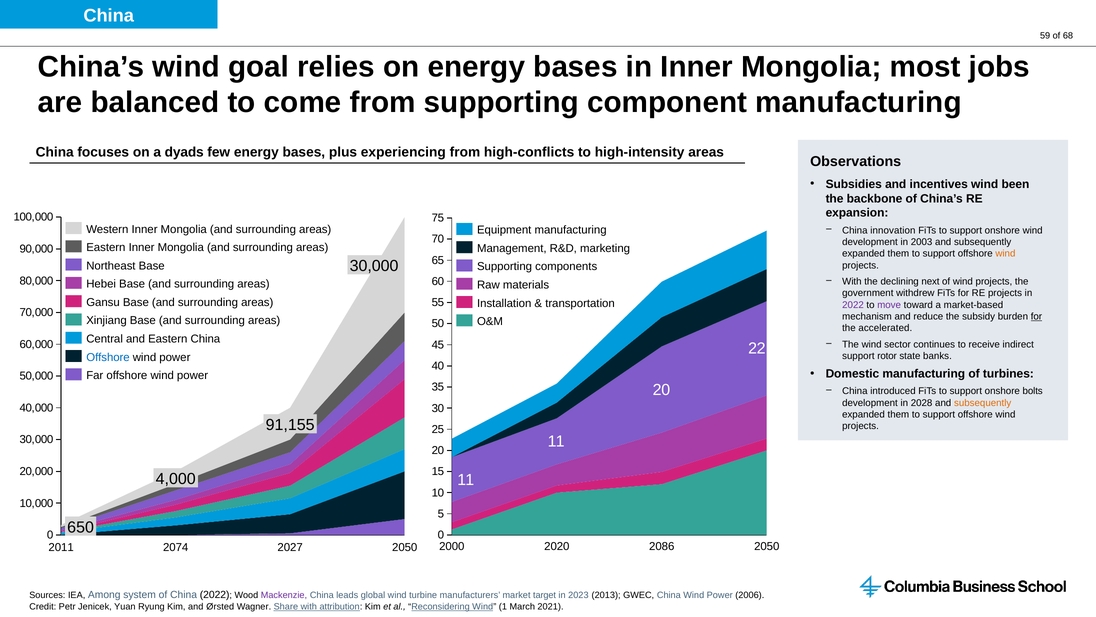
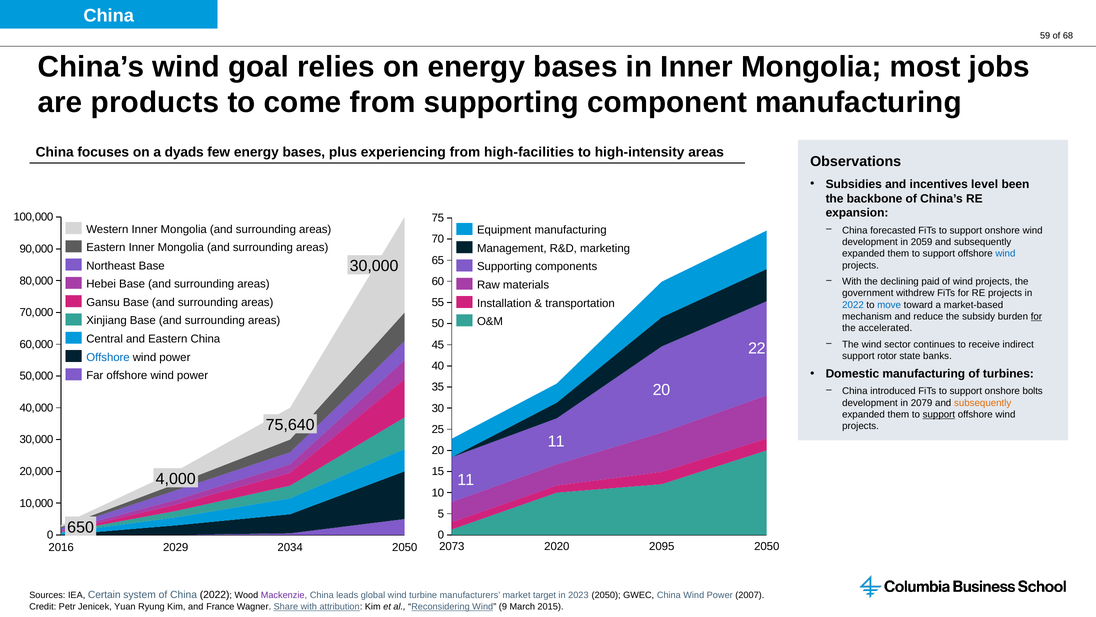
balanced: balanced -> products
high-conflicts: high-conflicts -> high-facilities
incentives wind: wind -> level
innovation: innovation -> forecasted
2003: 2003 -> 2059
wind at (1005, 253) colour: orange -> blue
next: next -> paid
2022 at (853, 305) colour: purple -> blue
move colour: purple -> blue
2028: 2028 -> 2079
support at (939, 414) underline: none -> present
91,155: 91,155 -> 75,640
2000: 2000 -> 2073
2086: 2086 -> 2095
2011: 2011 -> 2016
2074: 2074 -> 2029
2027: 2027 -> 2034
Among: Among -> Certain
2023 2013: 2013 -> 2050
2006: 2006 -> 2007
Ørsted: Ørsted -> France
1: 1 -> 9
2021: 2021 -> 2015
